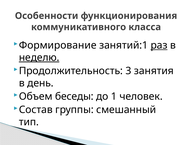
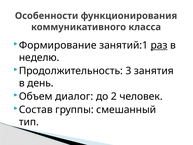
неделю underline: present -> none
беседы: беседы -> диалог
1: 1 -> 2
